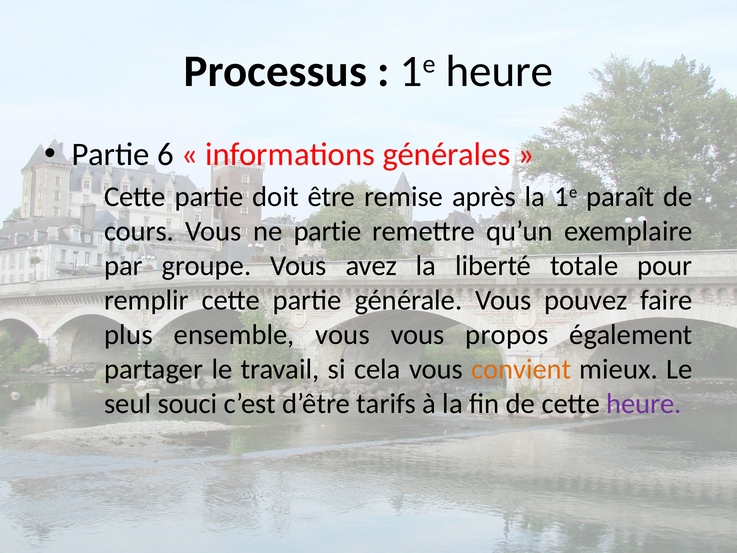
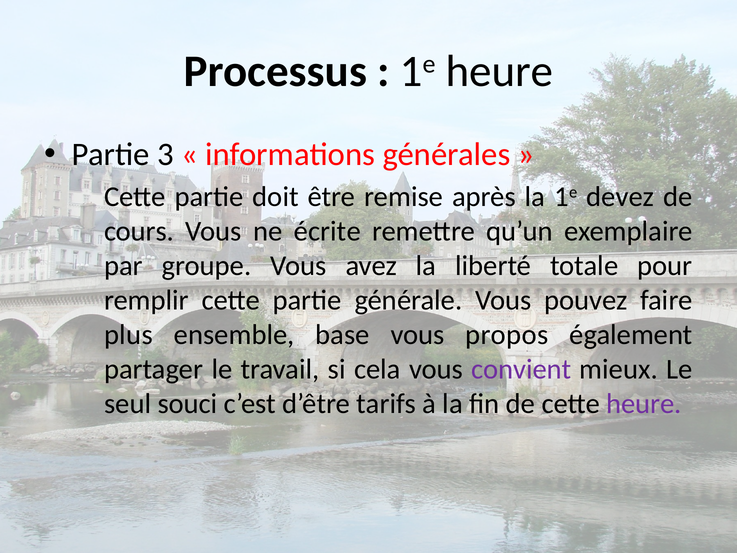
6: 6 -> 3
paraît: paraît -> devez
ne partie: partie -> écrite
ensemble vous: vous -> base
convient colour: orange -> purple
